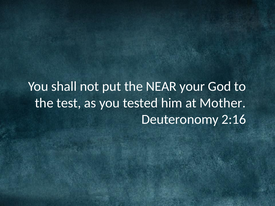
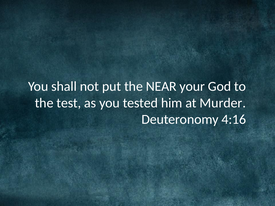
Mother: Mother -> Murder
2:16: 2:16 -> 4:16
